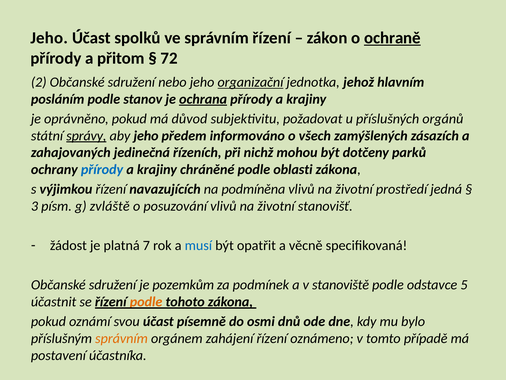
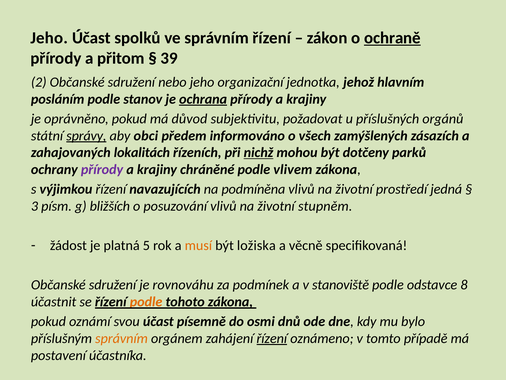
72: 72 -> 39
organizační underline: present -> none
aby jeho: jeho -> obci
jedinečná: jedinečná -> lokalitách
nichž underline: none -> present
přírody at (102, 169) colour: blue -> purple
oblasti: oblasti -> vlivem
zvláště: zvláště -> bližších
stanovišť: stanovišť -> stupněm
7: 7 -> 5
musí colour: blue -> orange
opatřit: opatřit -> ložiska
pozemkům: pozemkům -> rovnováhu
5: 5 -> 8
řízení at (272, 338) underline: none -> present
